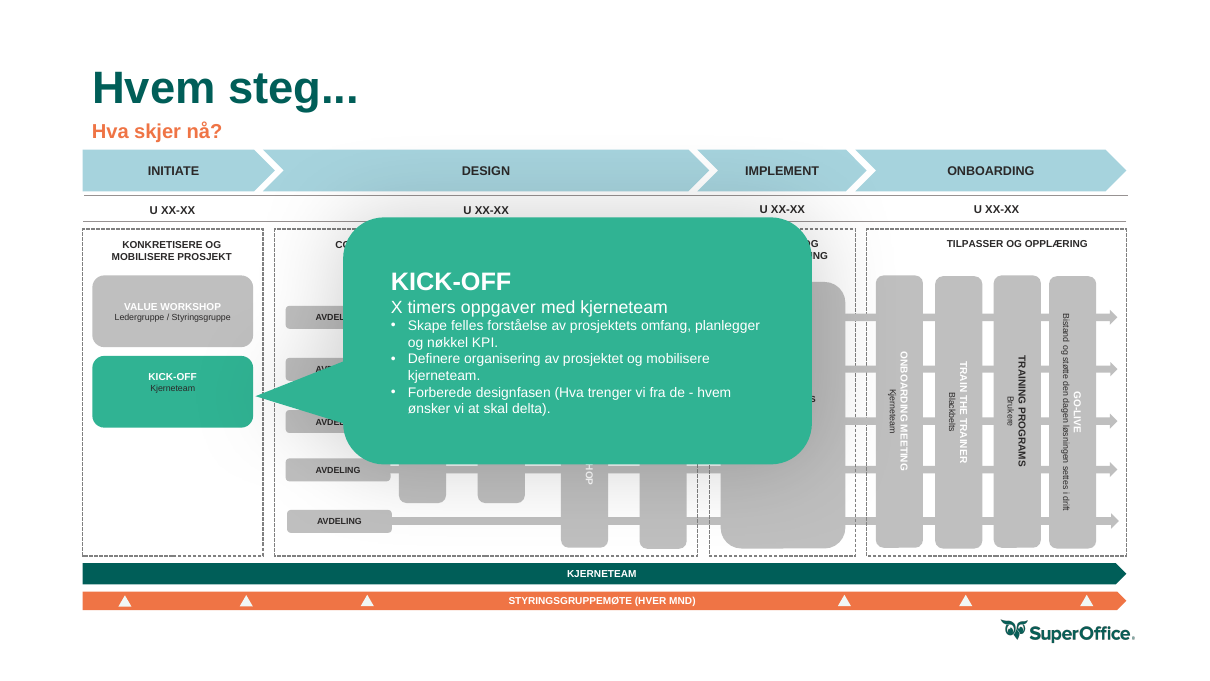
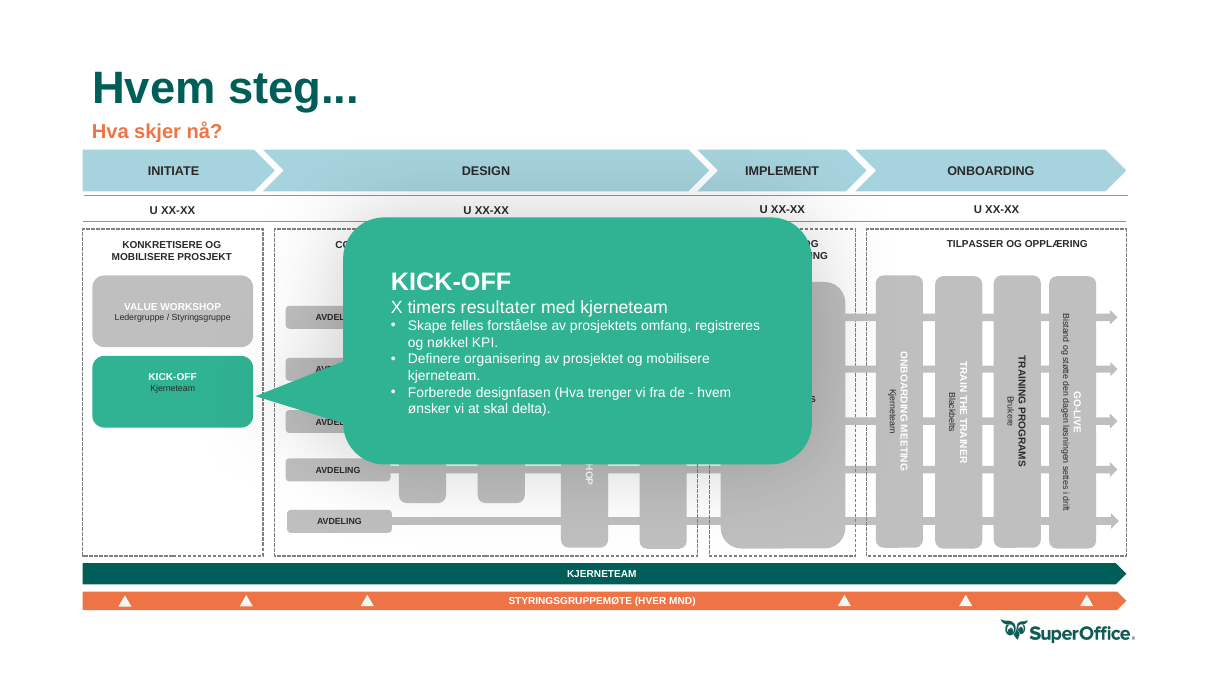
oppgaver: oppgaver -> resultater
planlegger: planlegger -> registreres
